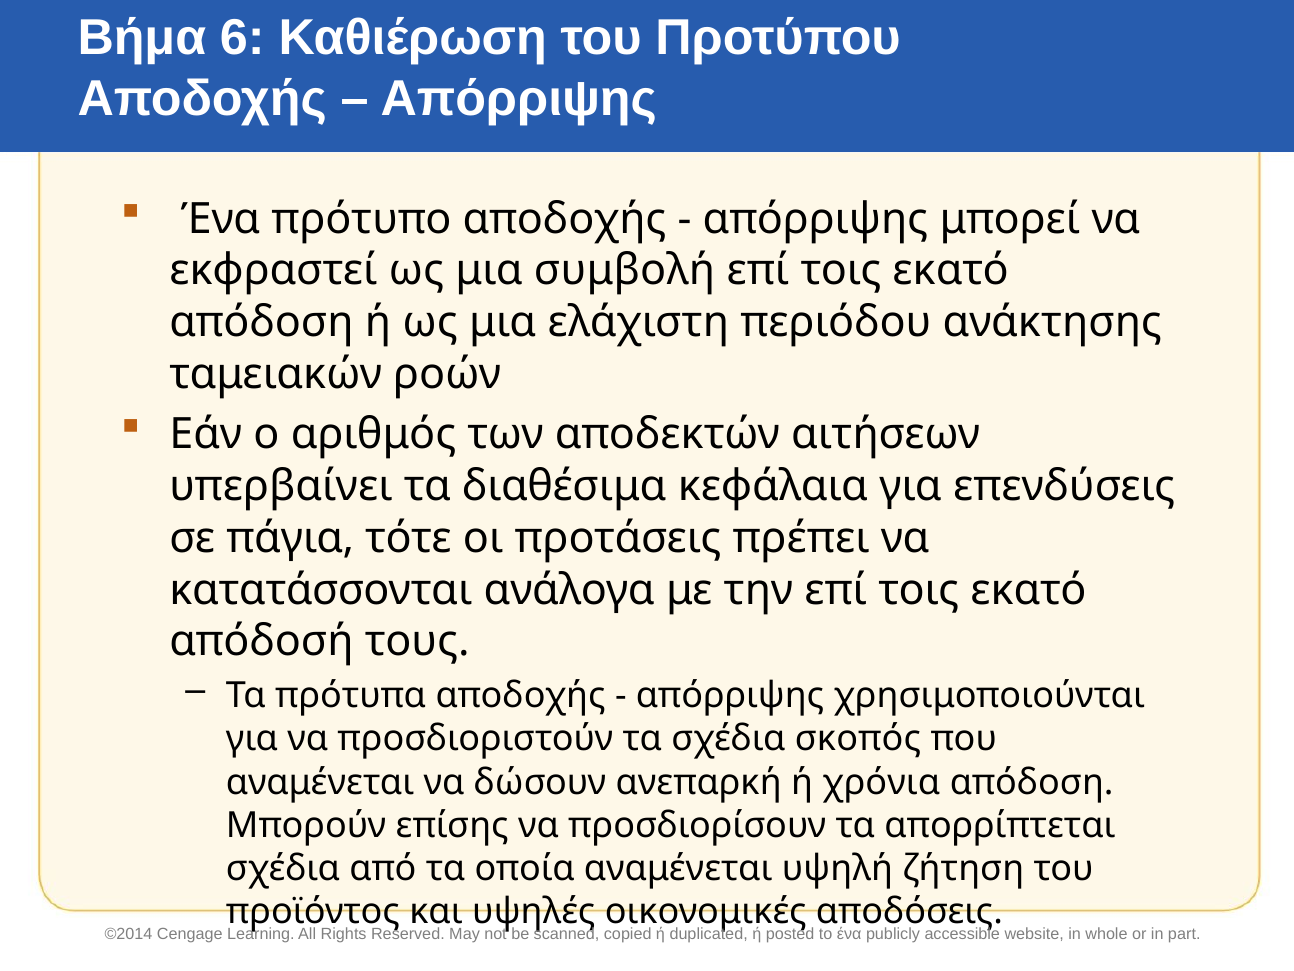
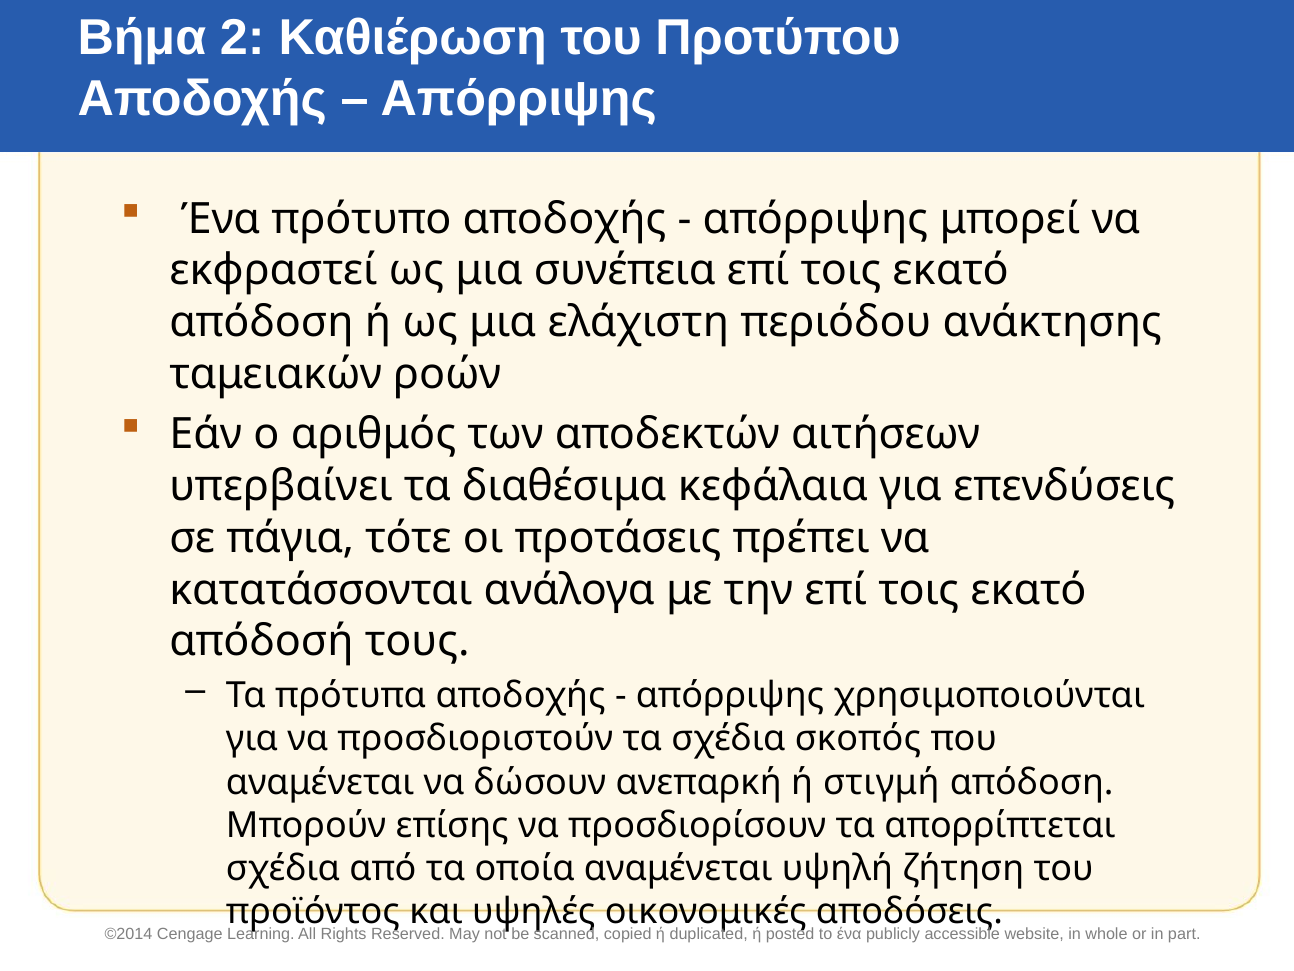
6: 6 -> 2
συμβολή: συμβολή -> συνέπεια
χρόνια: χρόνια -> στιγμή
